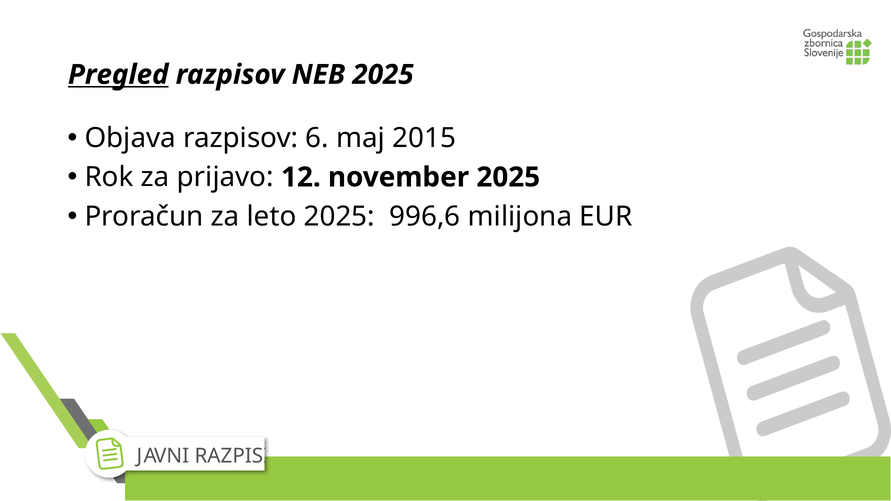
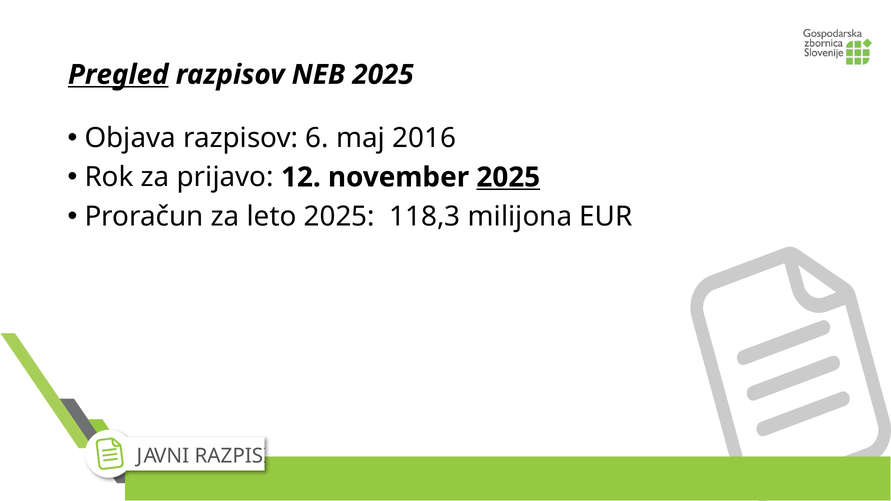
2015: 2015 -> 2016
2025 at (508, 177) underline: none -> present
996,6: 996,6 -> 118,3
